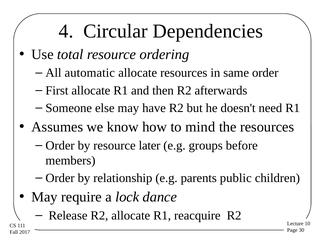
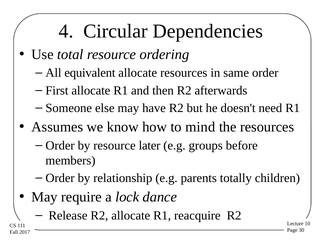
automatic: automatic -> equivalent
public: public -> totally
